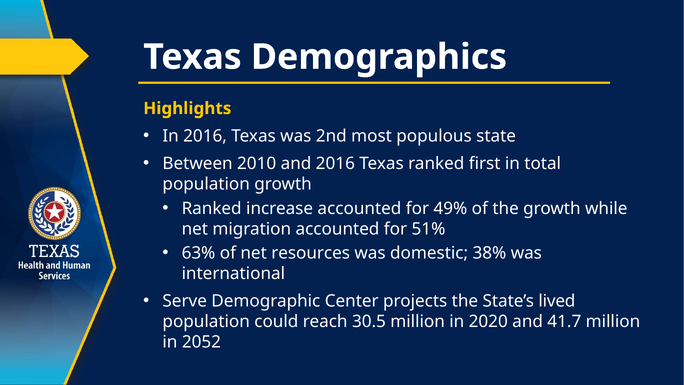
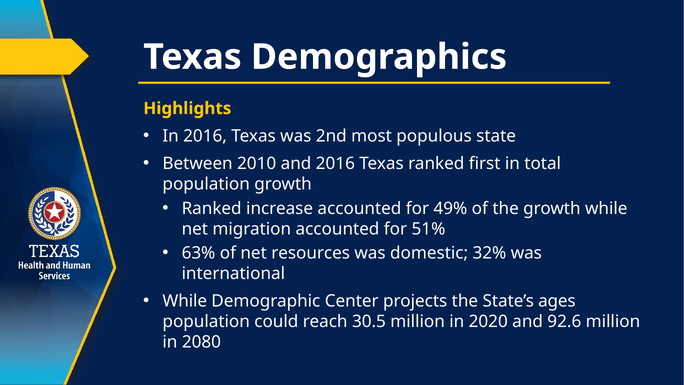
38%: 38% -> 32%
Serve at (185, 301): Serve -> While
lived: lived -> ages
41.7: 41.7 -> 92.6
2052: 2052 -> 2080
